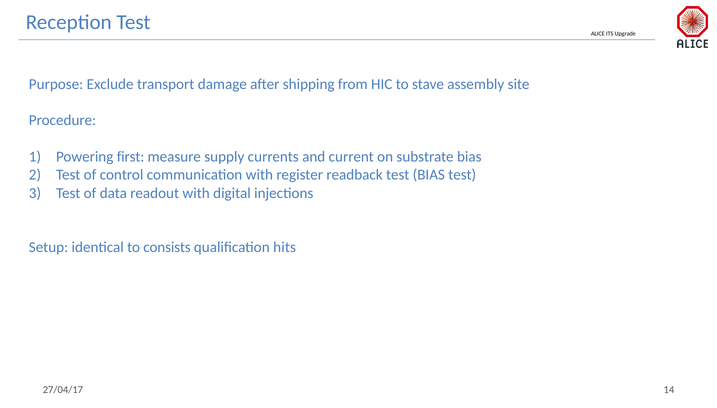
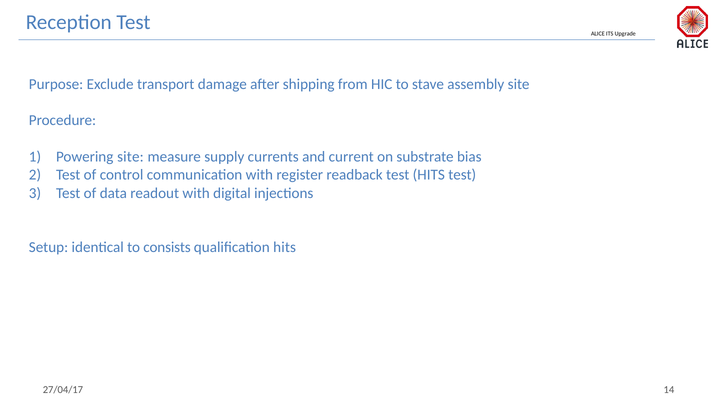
Powering first: first -> site
test BIAS: BIAS -> HITS
